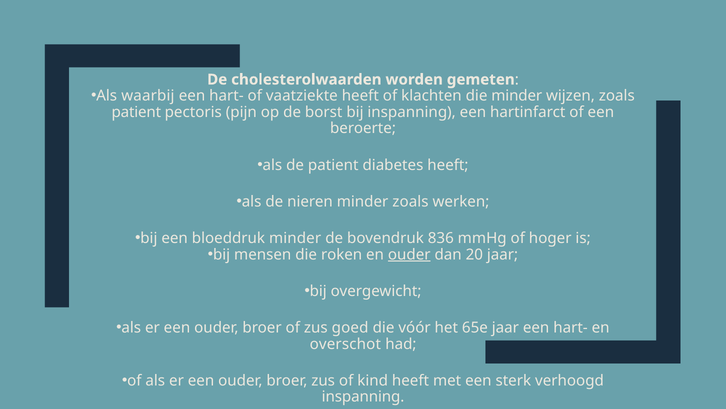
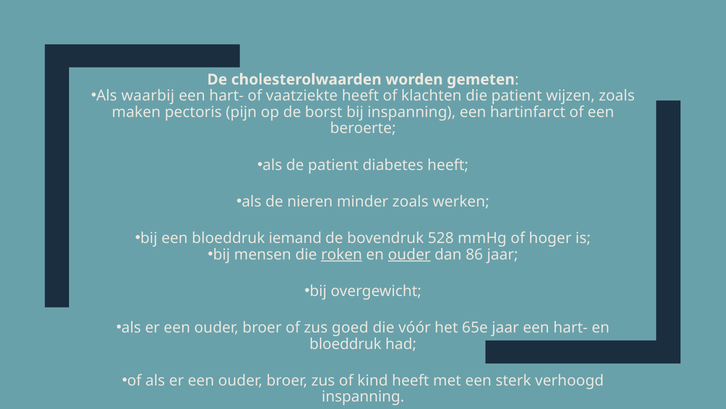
die minder: minder -> patient
patient at (136, 112): patient -> maken
bloeddruk minder: minder -> iemand
836: 836 -> 528
roken underline: none -> present
20: 20 -> 86
overschot at (345, 344): overschot -> bloeddruk
